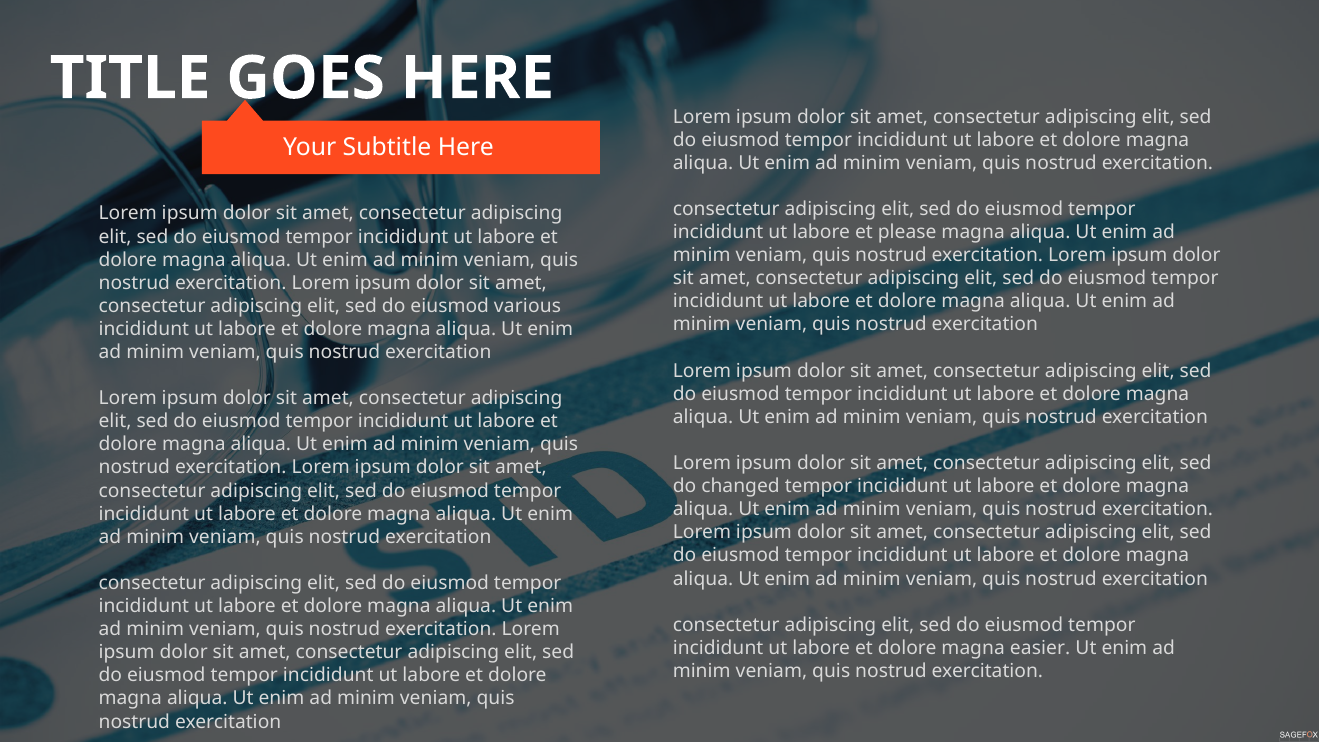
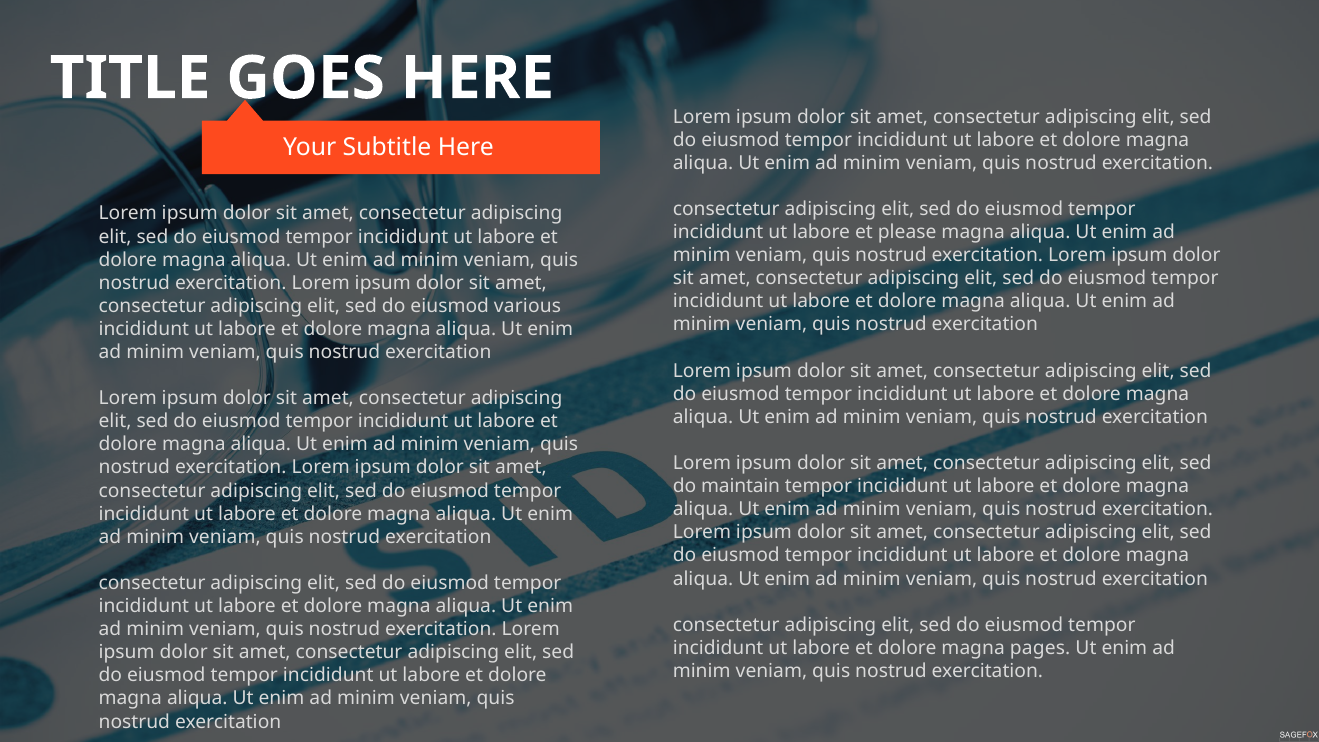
changed: changed -> maintain
easier: easier -> pages
